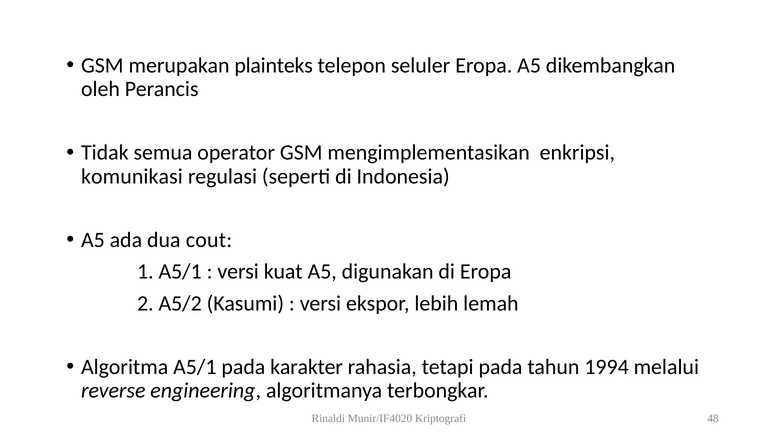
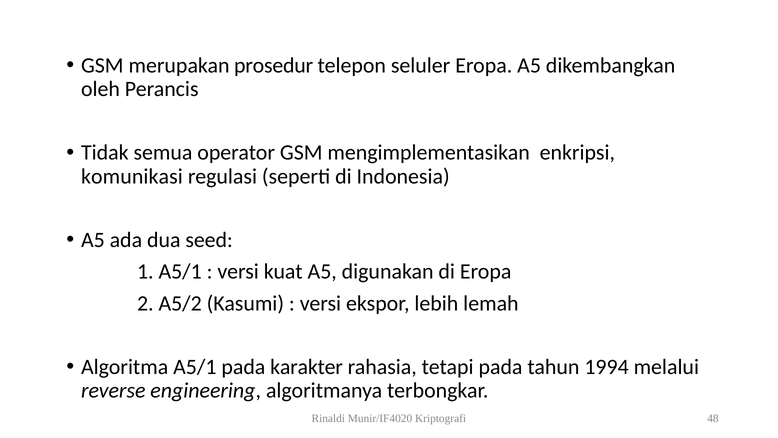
plainteks: plainteks -> prosedur
cout: cout -> seed
